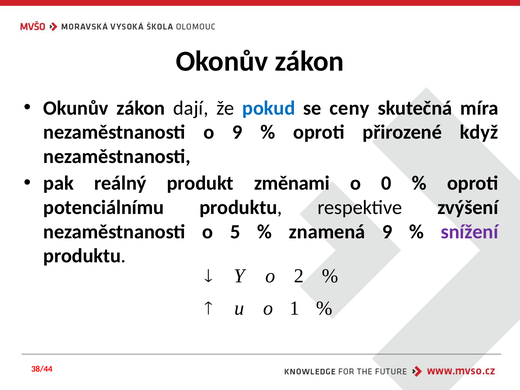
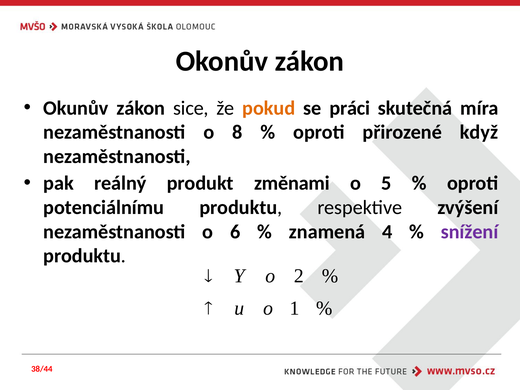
dají: dají -> sice
pokud colour: blue -> orange
ceny: ceny -> práci
o 9: 9 -> 8
0: 0 -> 5
5: 5 -> 6
znamená 9: 9 -> 4
